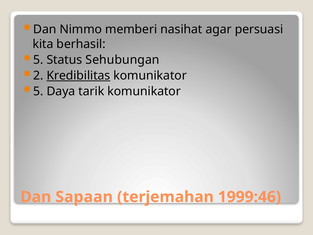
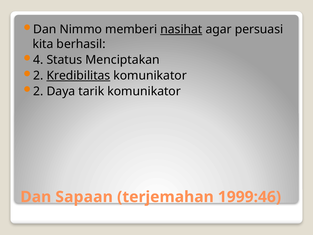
nasihat underline: none -> present
5 at (38, 60): 5 -> 4
Sehubungan: Sehubungan -> Menciptakan
5 at (38, 91): 5 -> 2
